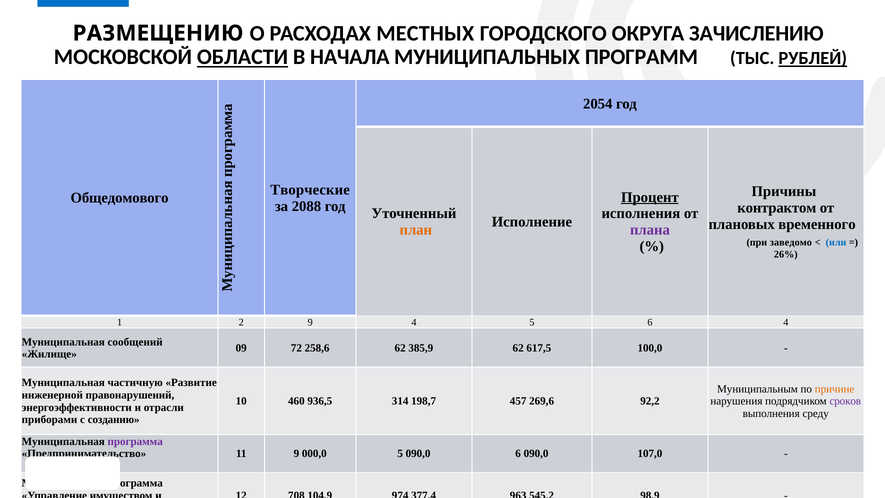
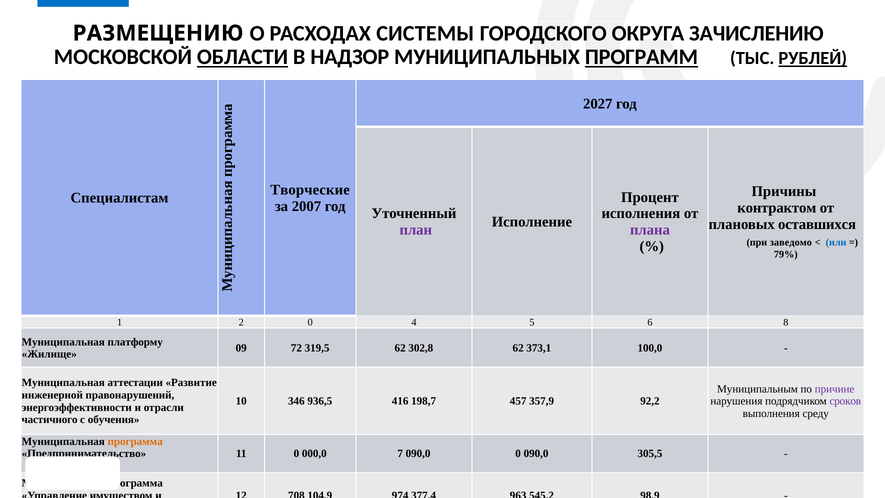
МЕСТНЫХ: МЕСТНЫХ -> СИСТЕМЫ
НАЧАЛА: НАЧАЛА -> НАДЗОР
ПРОГРАММ underline: none -> present
2054: 2054 -> 2027
Процент underline: present -> none
Общедомового: Общедомового -> Специалистам
2088: 2088 -> 2007
временного: временного -> оставшихся
план colour: orange -> purple
26%: 26% -> 79%
2 9: 9 -> 0
6 4: 4 -> 8
сообщений: сообщений -> платформу
258,6: 258,6 -> 319,5
385,9: 385,9 -> 302,8
617,5: 617,5 -> 373,1
частичную: частичную -> аттестации
причине colour: orange -> purple
460: 460 -> 346
314: 314 -> 416
269,6: 269,6 -> 357,9
приборами: приборами -> частичного
созданию: созданию -> обучения
программа at (135, 441) colour: purple -> orange
11 9: 9 -> 0
000,0 5: 5 -> 7
090,0 6: 6 -> 0
107,0: 107,0 -> 305,5
